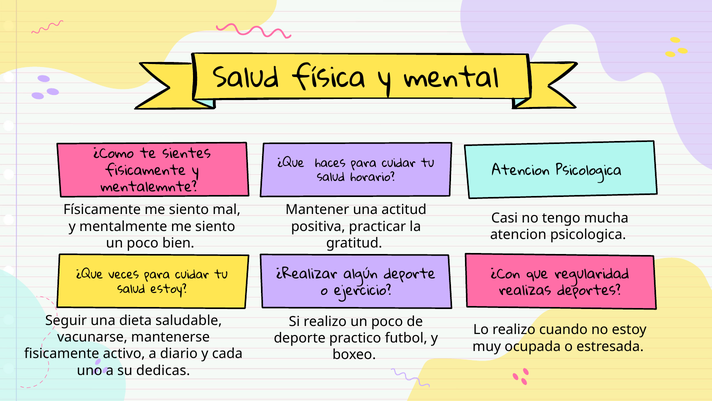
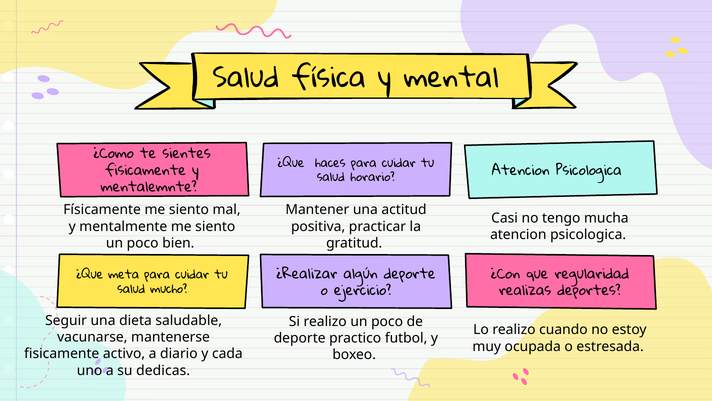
veces: veces -> meta
salud estoy: estoy -> mucho
